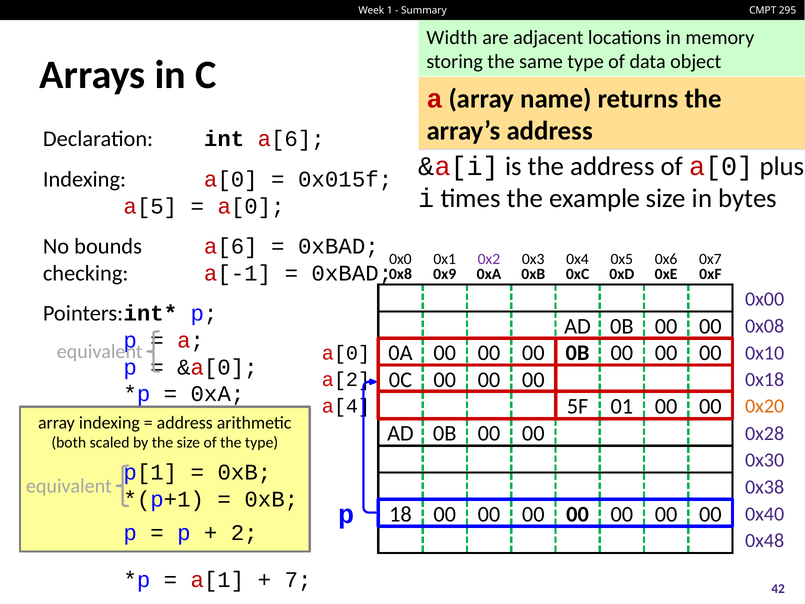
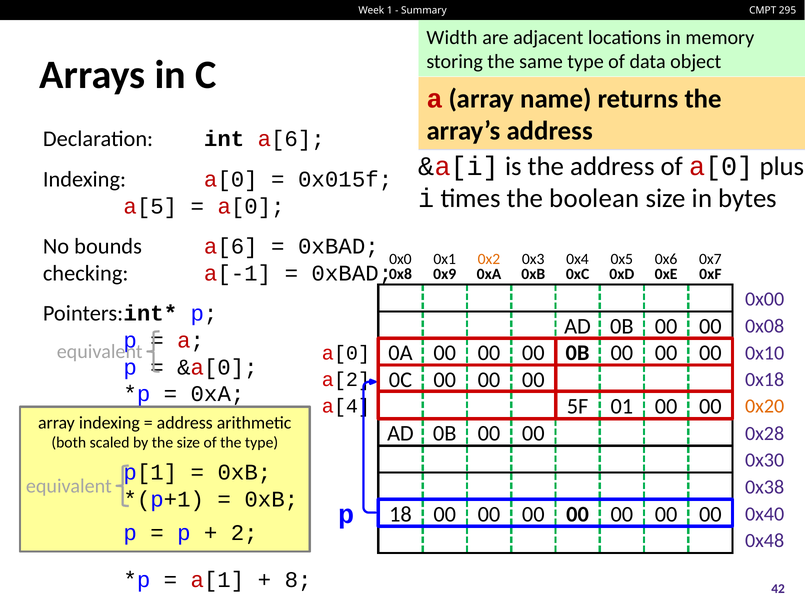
example: example -> boolean
0x2 colour: purple -> orange
7: 7 -> 8
